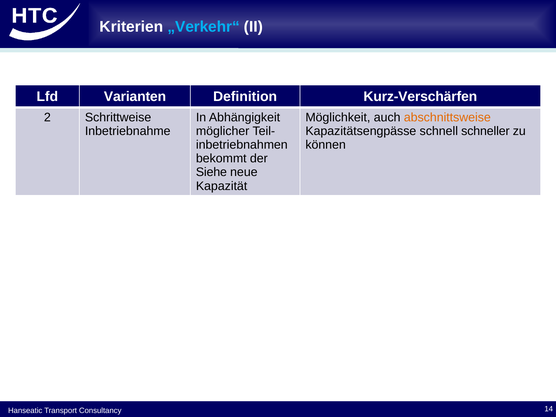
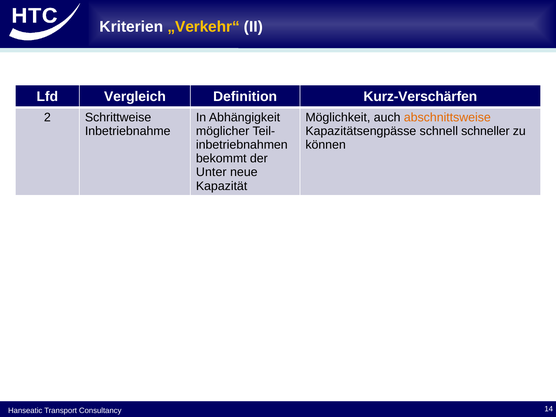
„Verkehr“ colour: light blue -> yellow
Varianten: Varianten -> Vergleich
Siehe: Siehe -> Unter
